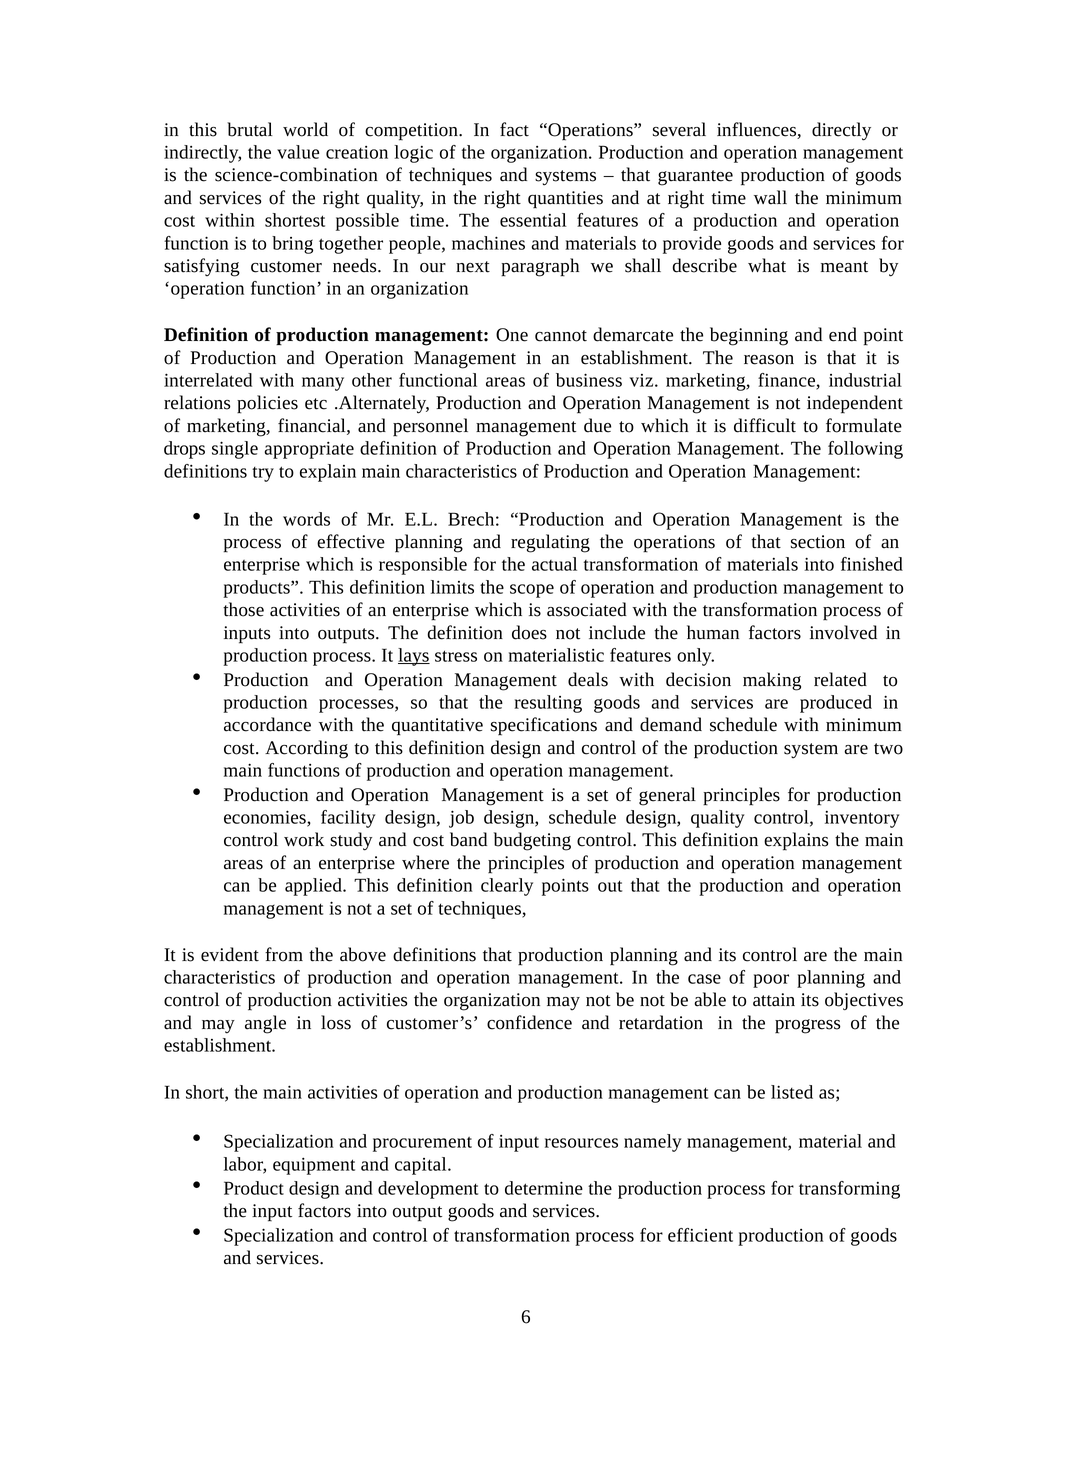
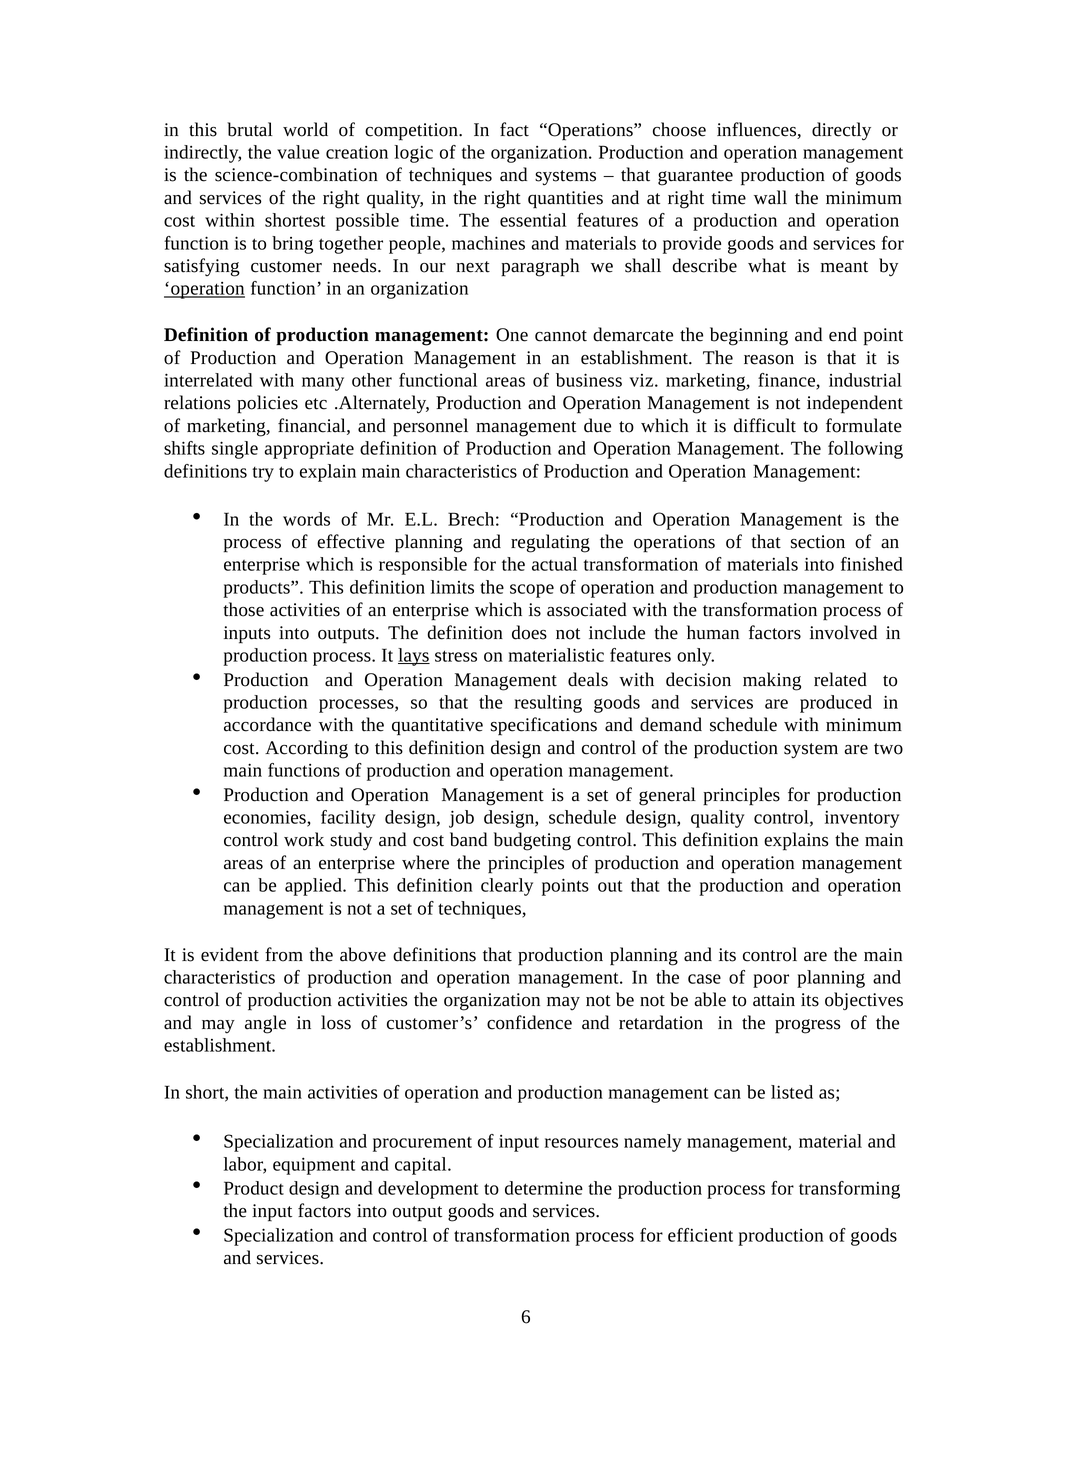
several: several -> choose
operation at (204, 289) underline: none -> present
drops: drops -> shifts
